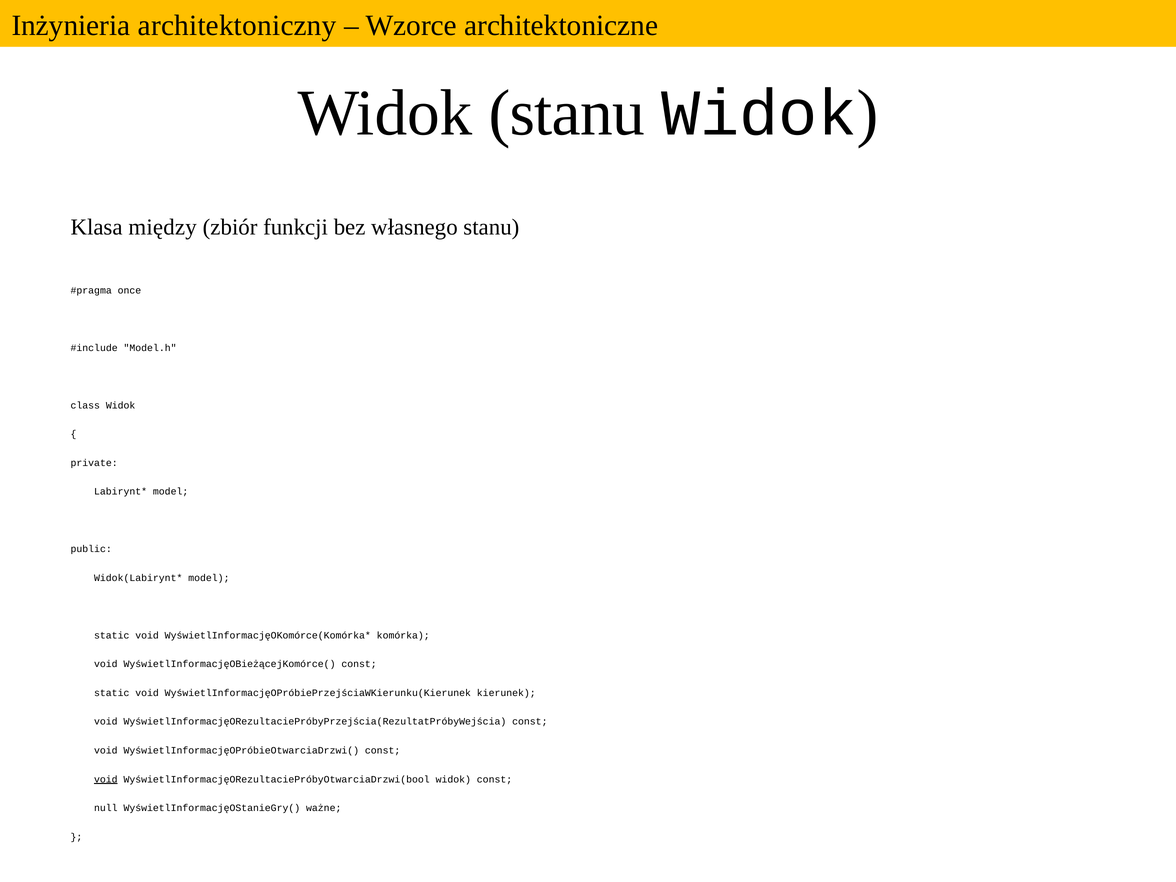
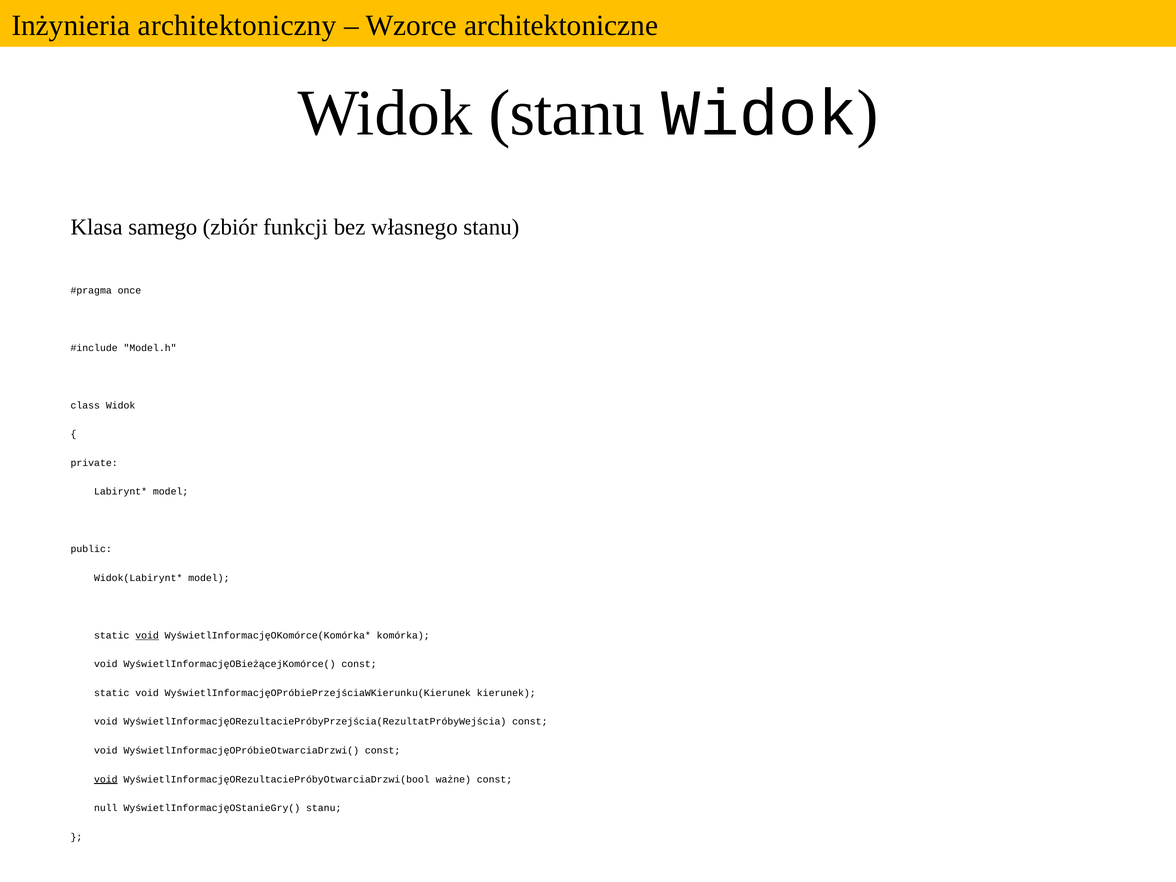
między: między -> samego
void at (147, 636) underline: none -> present
WyświetlInformacjęORezultaciePróbyOtwarciaDrzwi(bool widok: widok -> ważne
WyświetlInformacjęOStanieGry( ważne: ważne -> stanu
